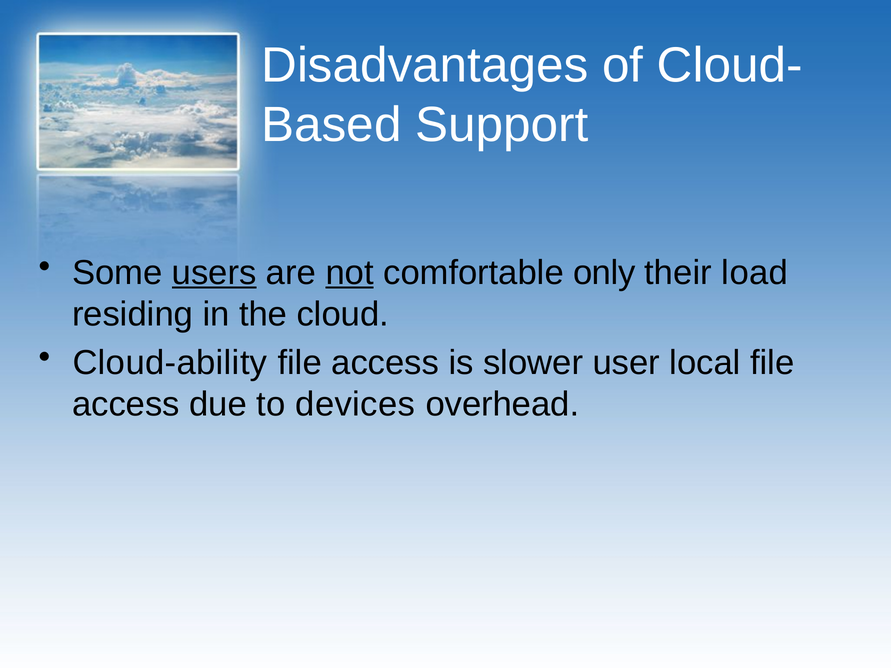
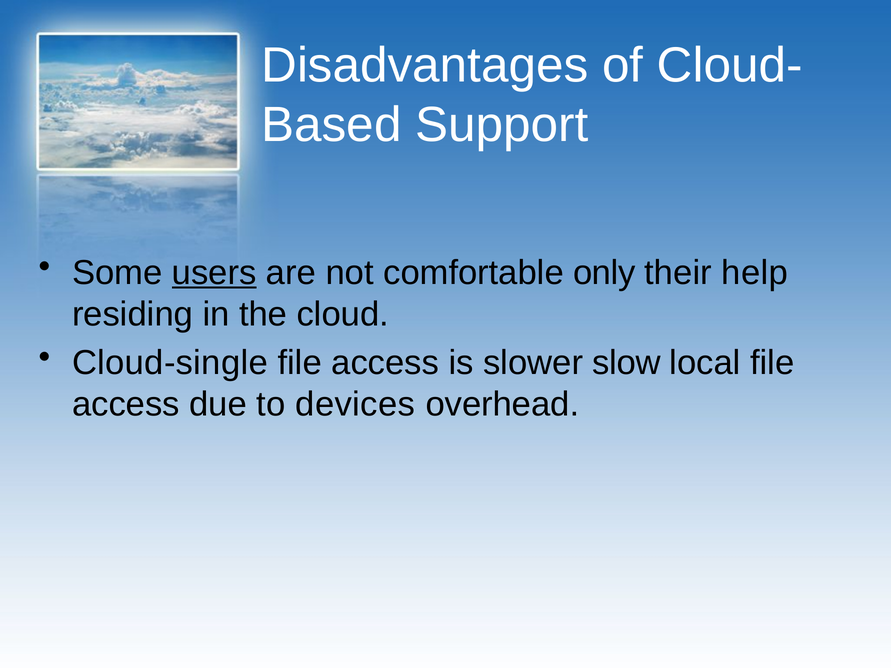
not underline: present -> none
load: load -> help
Cloud-ability: Cloud-ability -> Cloud-single
user: user -> slow
